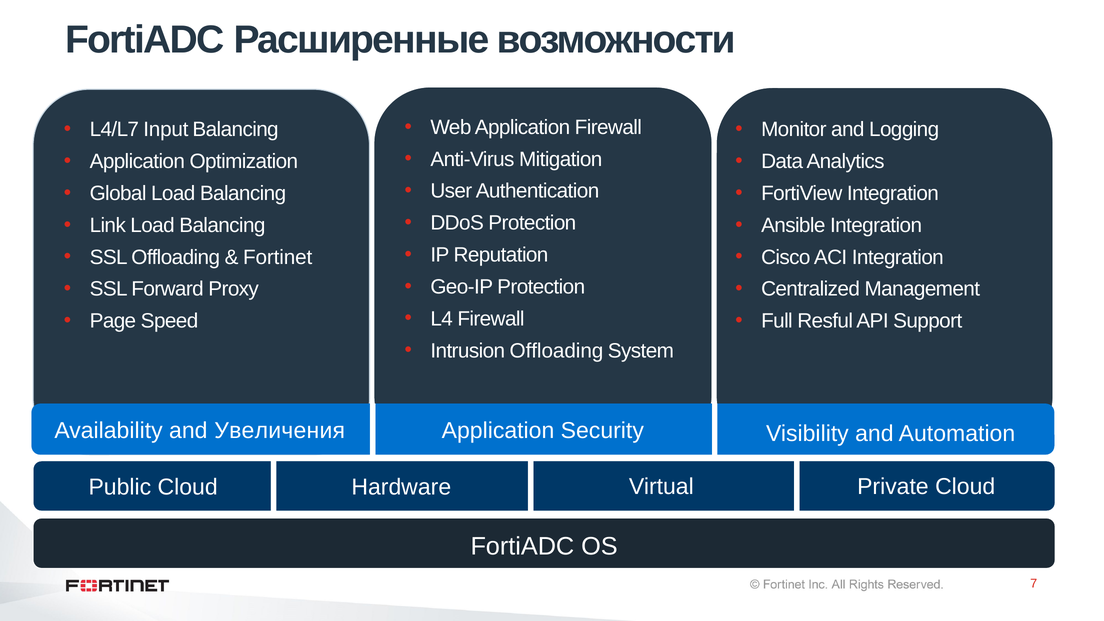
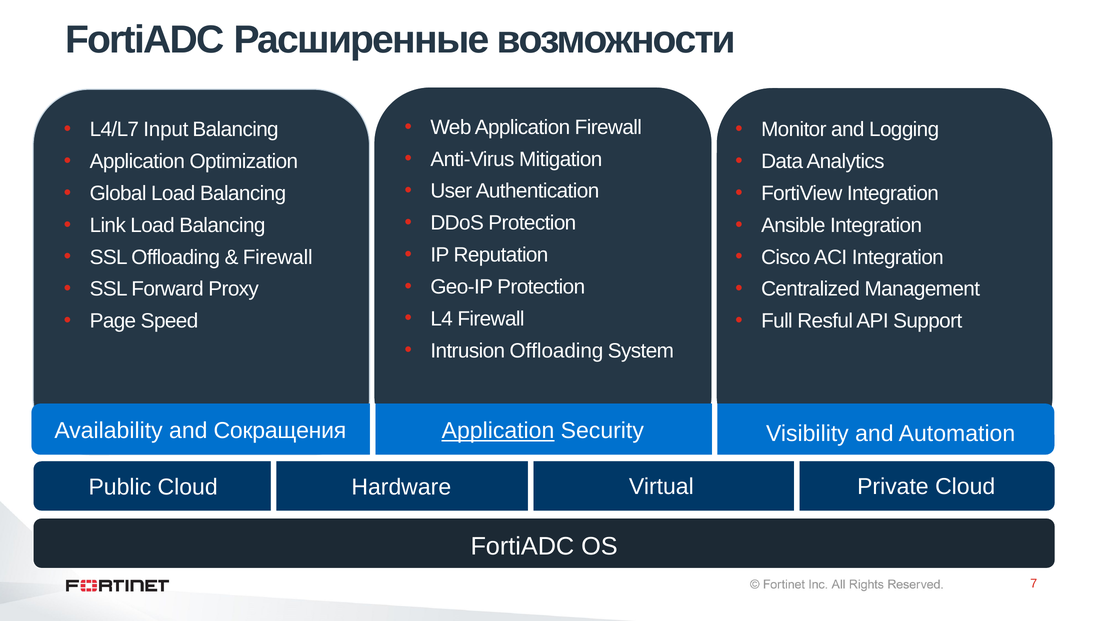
Fortinet at (278, 257): Fortinet -> Firewall
Увеличения: Увеличения -> Сокращения
Application at (498, 431) underline: none -> present
